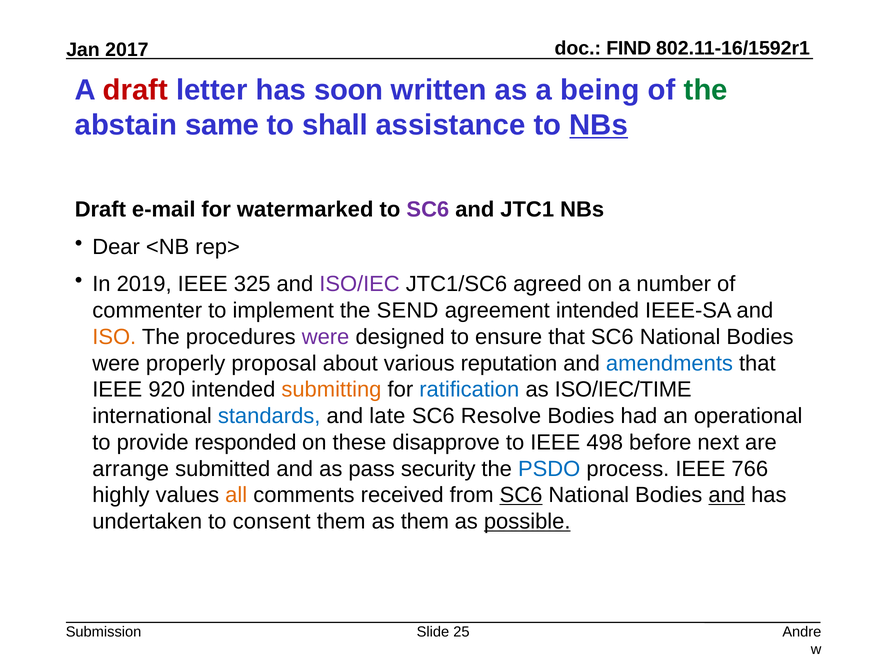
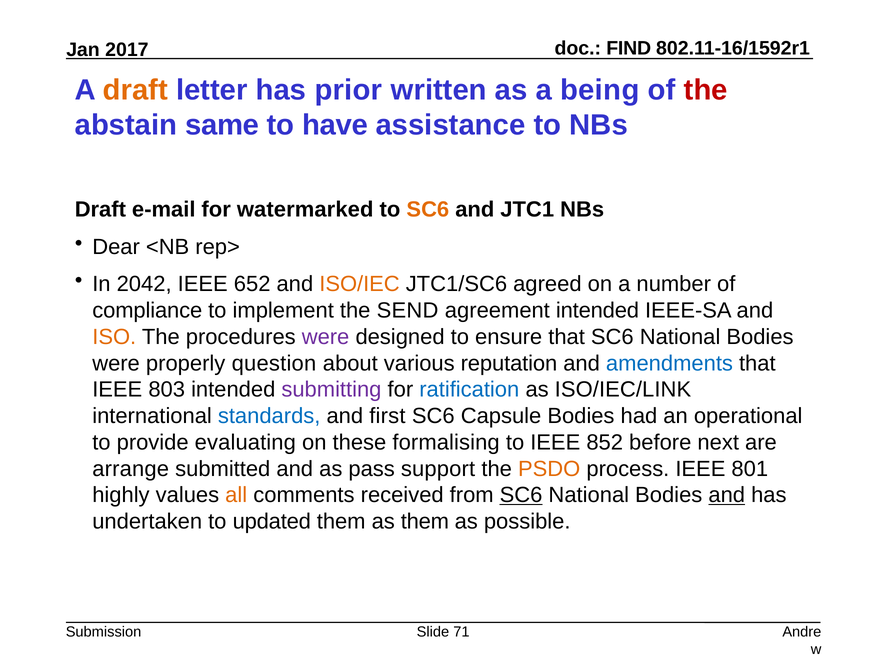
draft at (135, 90) colour: red -> orange
soon: soon -> prior
the at (706, 90) colour: green -> red
shall: shall -> have
NBs at (599, 125) underline: present -> none
SC6 at (428, 210) colour: purple -> orange
2019: 2019 -> 2042
325: 325 -> 652
ISO/IEC colour: purple -> orange
commenter: commenter -> compliance
proposal: proposal -> question
920: 920 -> 803
submitting colour: orange -> purple
ISO/IEC/TIME: ISO/IEC/TIME -> ISO/IEC/LINK
late: late -> first
Resolve: Resolve -> Capsule
responded: responded -> evaluating
disapprove: disapprove -> formalising
498: 498 -> 852
security: security -> support
PSDO colour: blue -> orange
766: 766 -> 801
consent: consent -> updated
possible underline: present -> none
25: 25 -> 71
